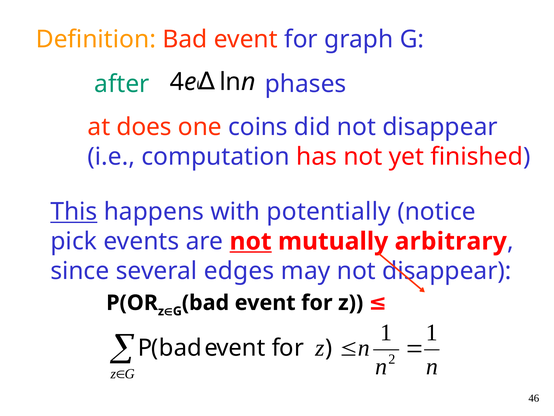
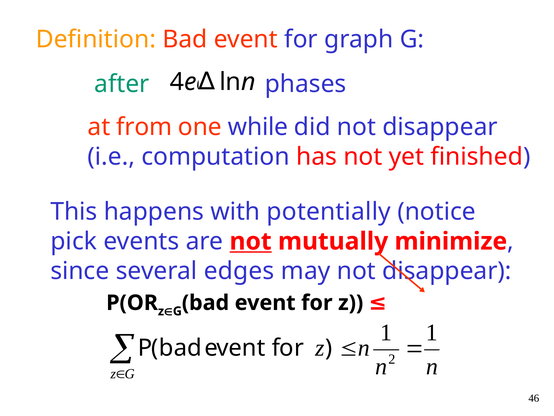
does: does -> from
coins: coins -> while
This underline: present -> none
arbitrary: arbitrary -> minimize
